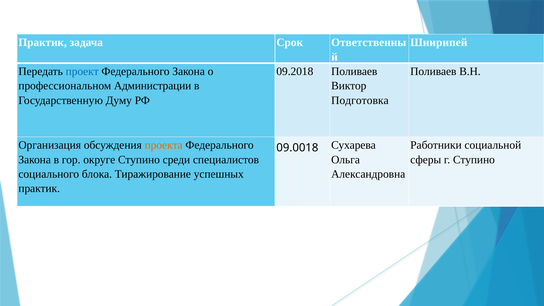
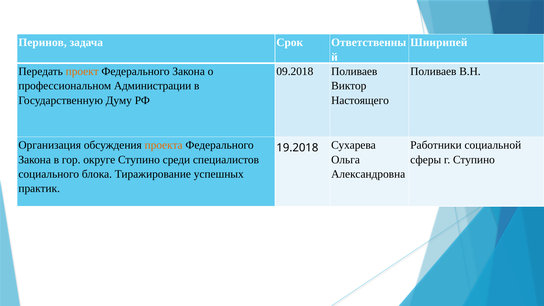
Практик at (43, 42): Практик -> Перинов
проект colour: blue -> orange
Подготовка: Подготовка -> Настоящего
09.0018: 09.0018 -> 19.2018
